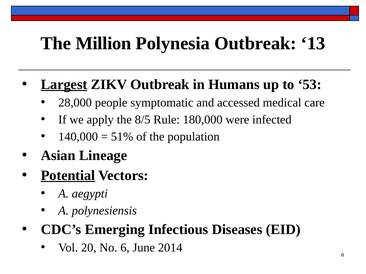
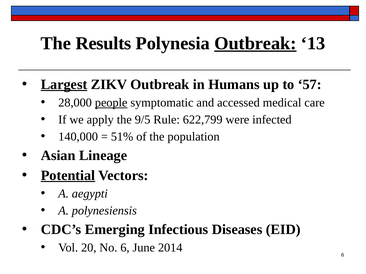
Million: Million -> Results
Outbreak at (255, 43) underline: none -> present
53: 53 -> 57
people underline: none -> present
8/5: 8/5 -> 9/5
180,000: 180,000 -> 622,799
